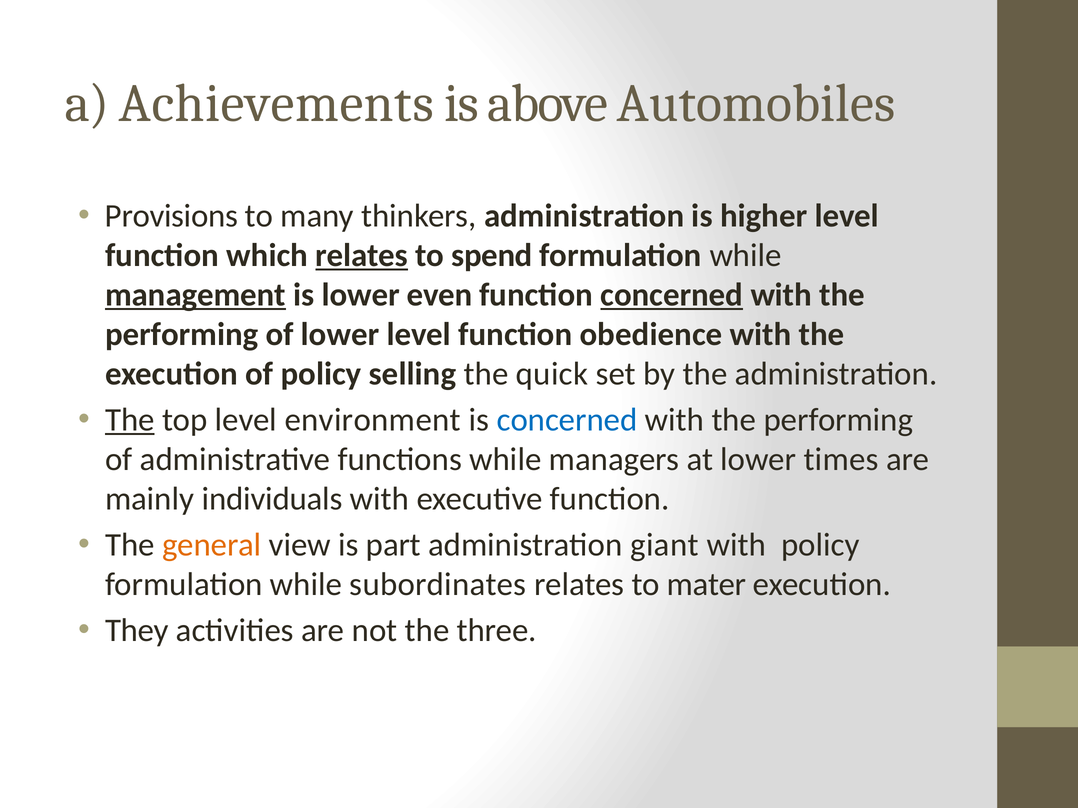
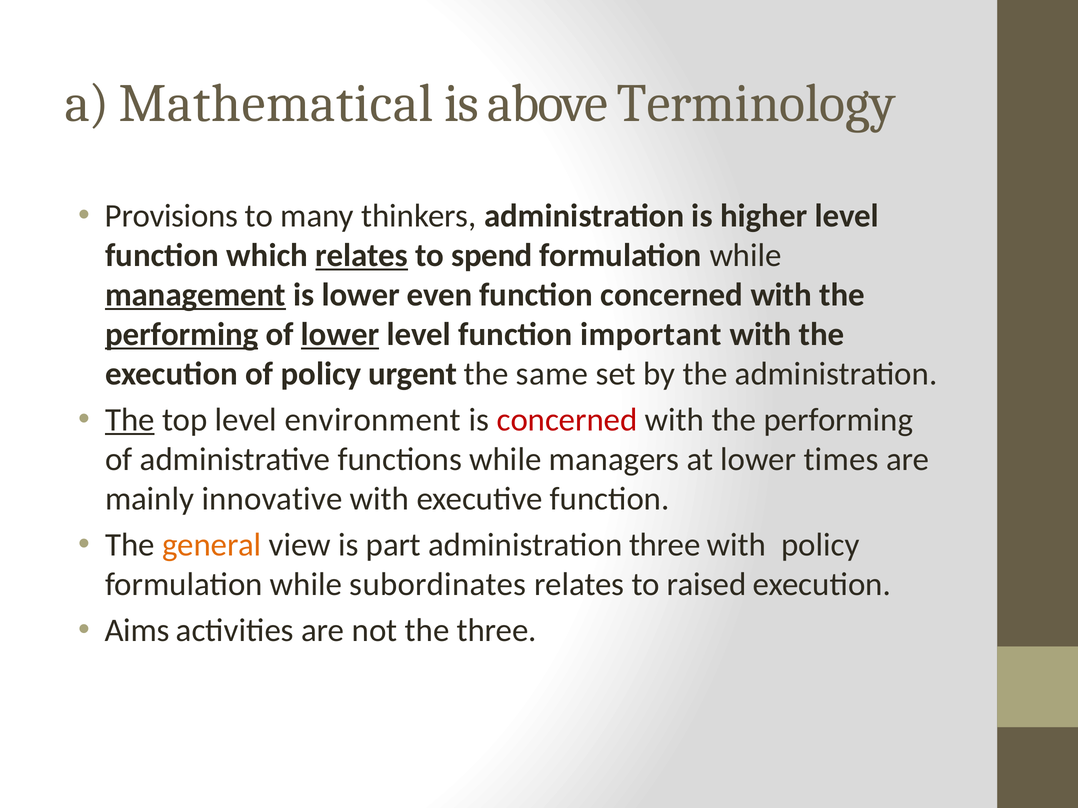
Achievements: Achievements -> Mathematical
Automobiles: Automobiles -> Terminology
concerned at (672, 295) underline: present -> none
performing at (182, 335) underline: none -> present
lower at (340, 335) underline: none -> present
obedience: obedience -> important
selling: selling -> urgent
quick: quick -> same
concerned at (567, 420) colour: blue -> red
individuals: individuals -> innovative
administration giant: giant -> three
mater: mater -> raised
They: They -> Aims
